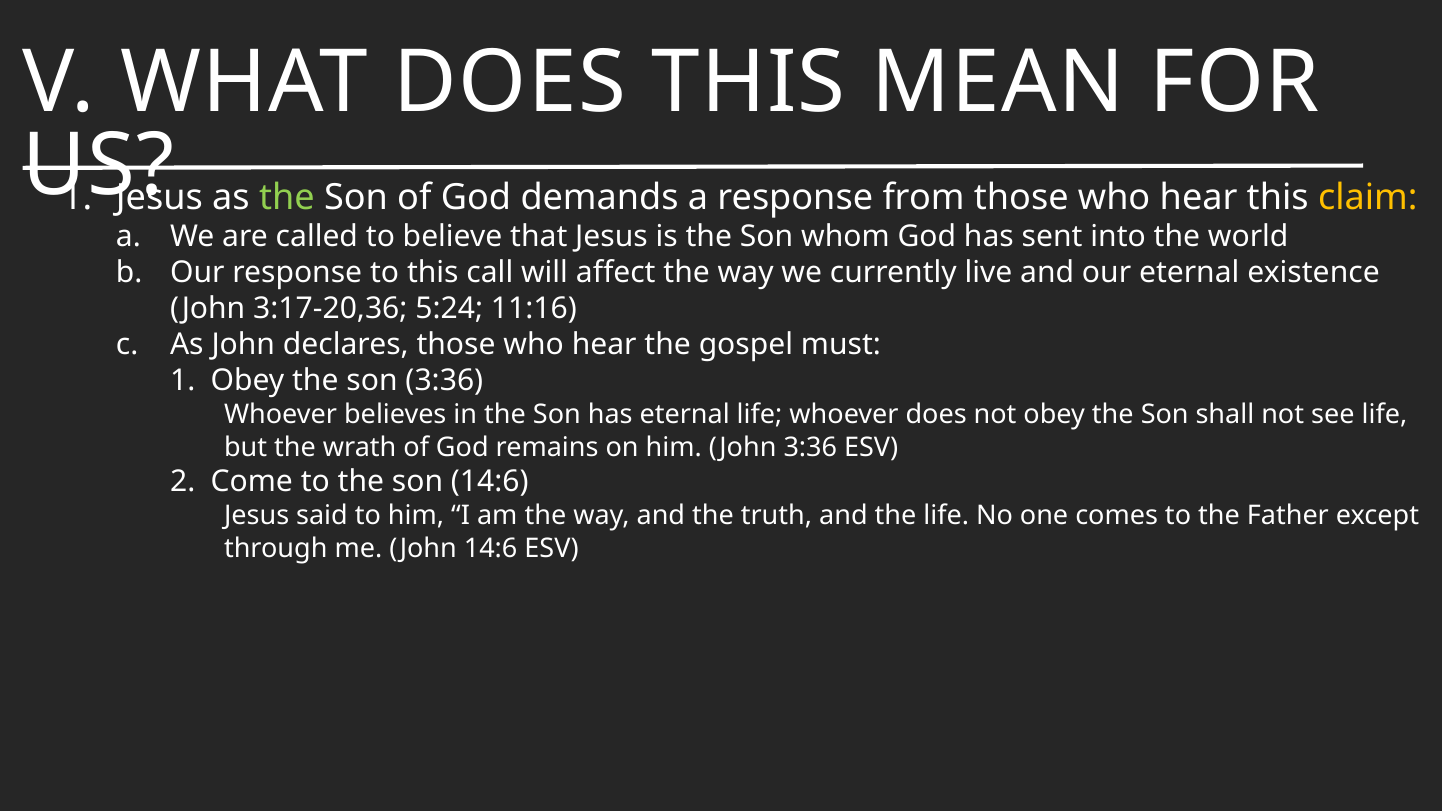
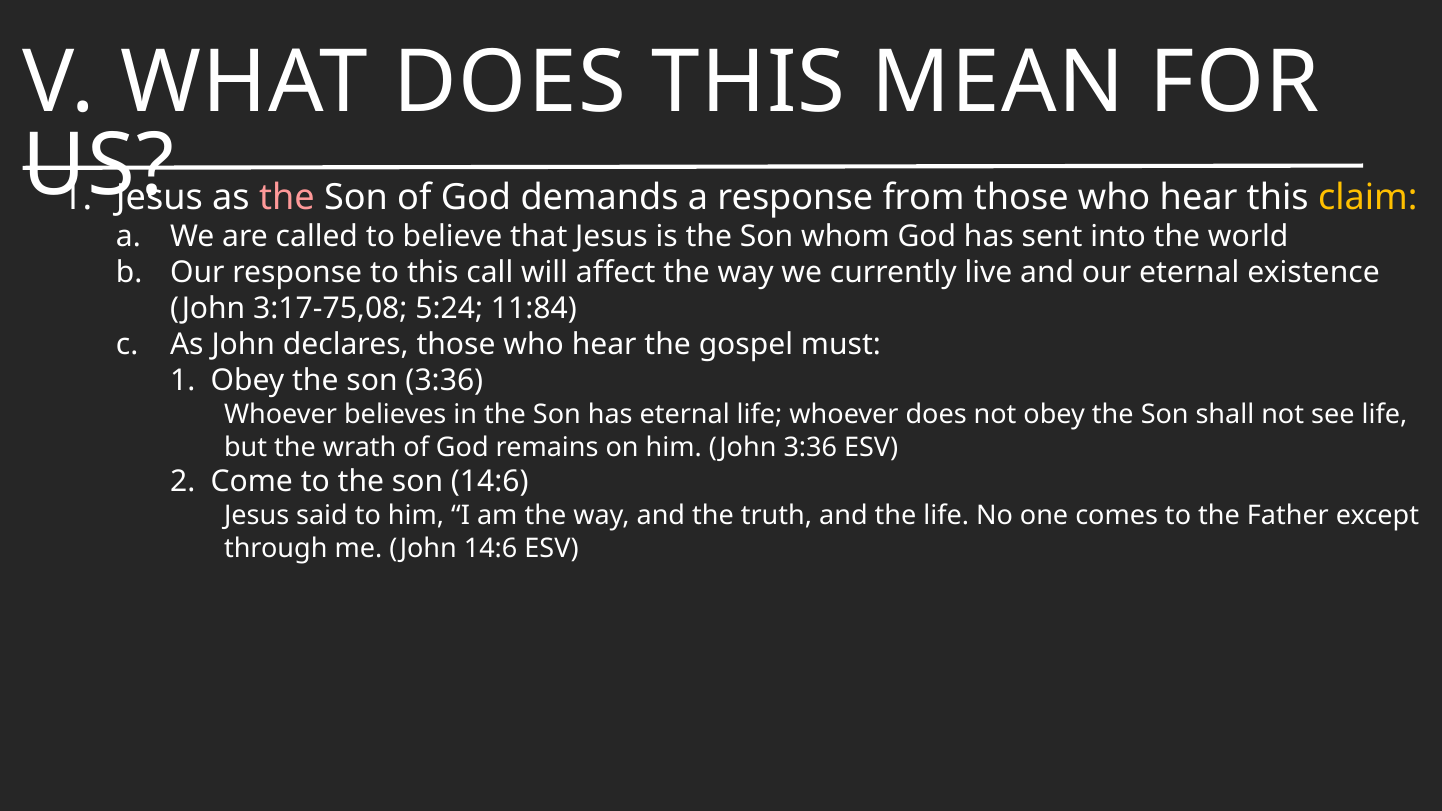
the at (287, 197) colour: light green -> pink
3:17-20,36: 3:17-20,36 -> 3:17-75,08
11:16: 11:16 -> 11:84
